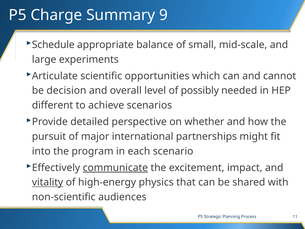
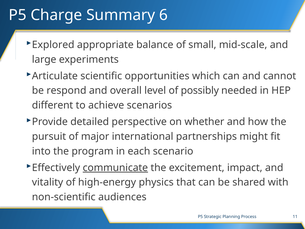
9: 9 -> 6
Schedule: Schedule -> Explored
decision: decision -> respond
vitality underline: present -> none
